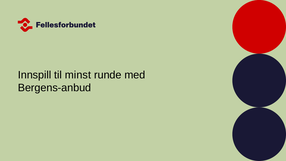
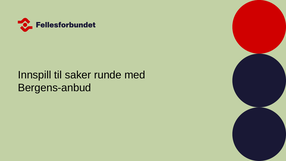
minst: minst -> saker
